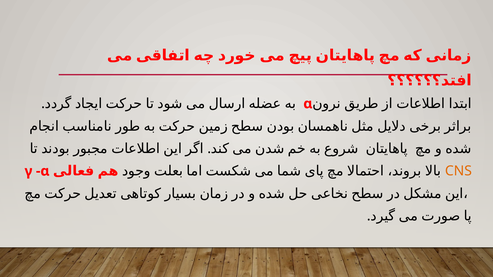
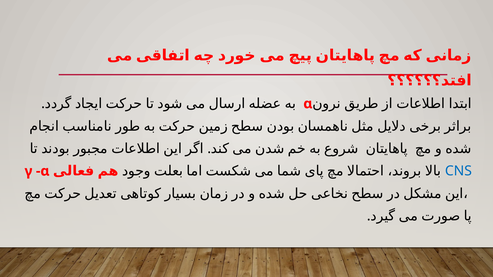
CNS colour: orange -> blue
